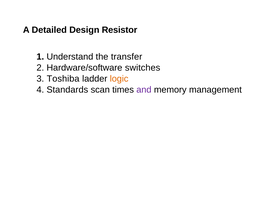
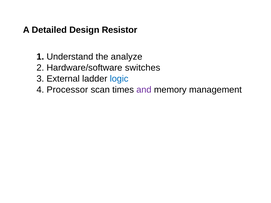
transfer: transfer -> analyze
Toshiba: Toshiba -> External
logic colour: orange -> blue
Standards: Standards -> Processor
